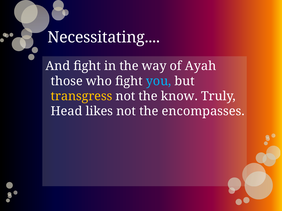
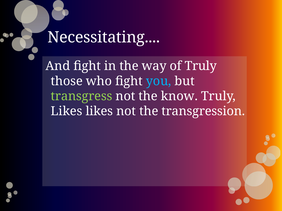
of Ayah: Ayah -> Truly
transgress colour: yellow -> light green
Head at (67, 111): Head -> Likes
encompasses: encompasses -> transgression
